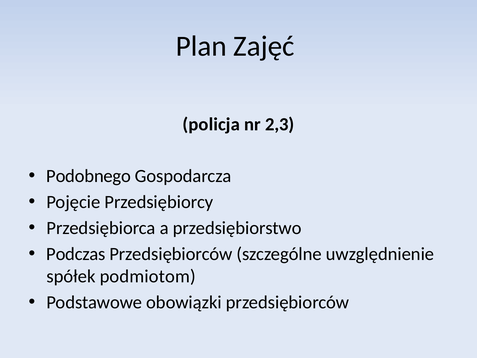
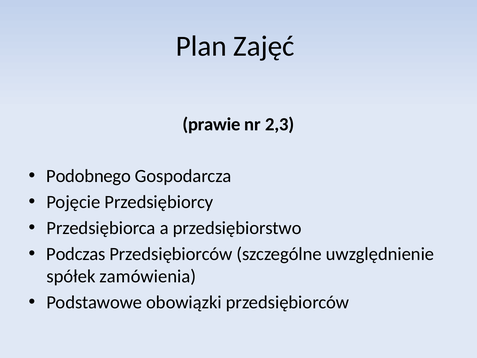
policja: policja -> prawie
podmiotom: podmiotom -> zamówienia
